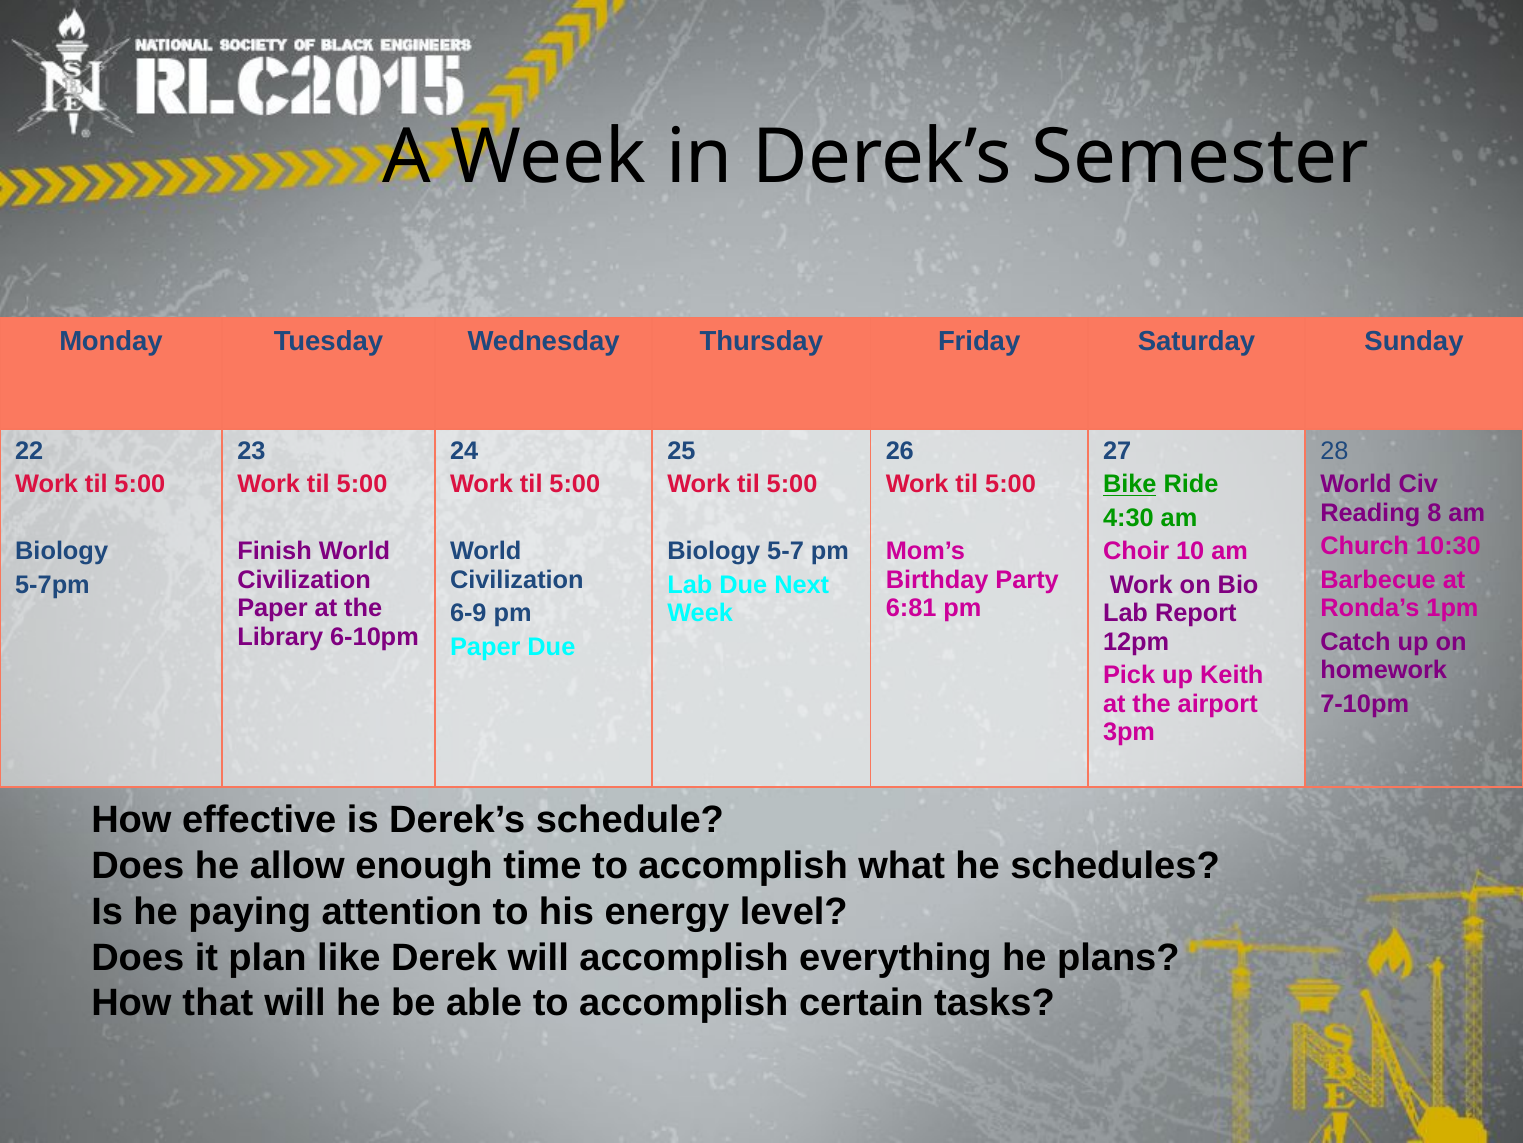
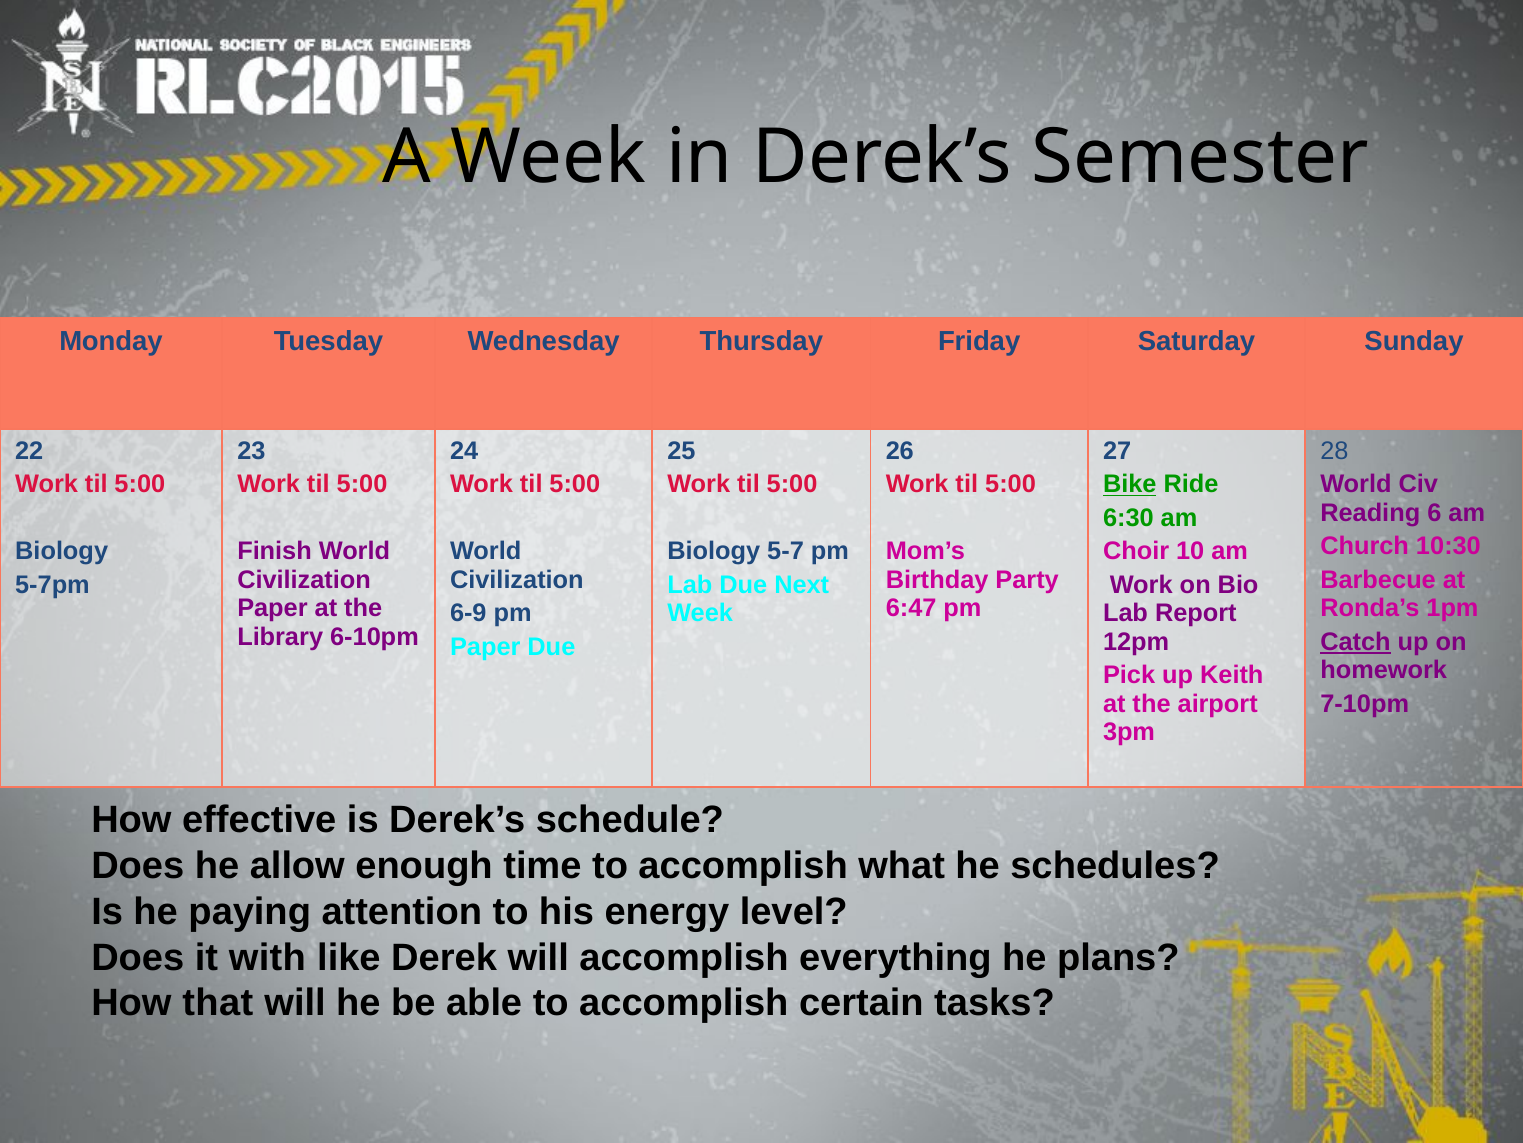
8: 8 -> 6
4:30: 4:30 -> 6:30
6:81: 6:81 -> 6:47
Catch underline: none -> present
plan: plan -> with
